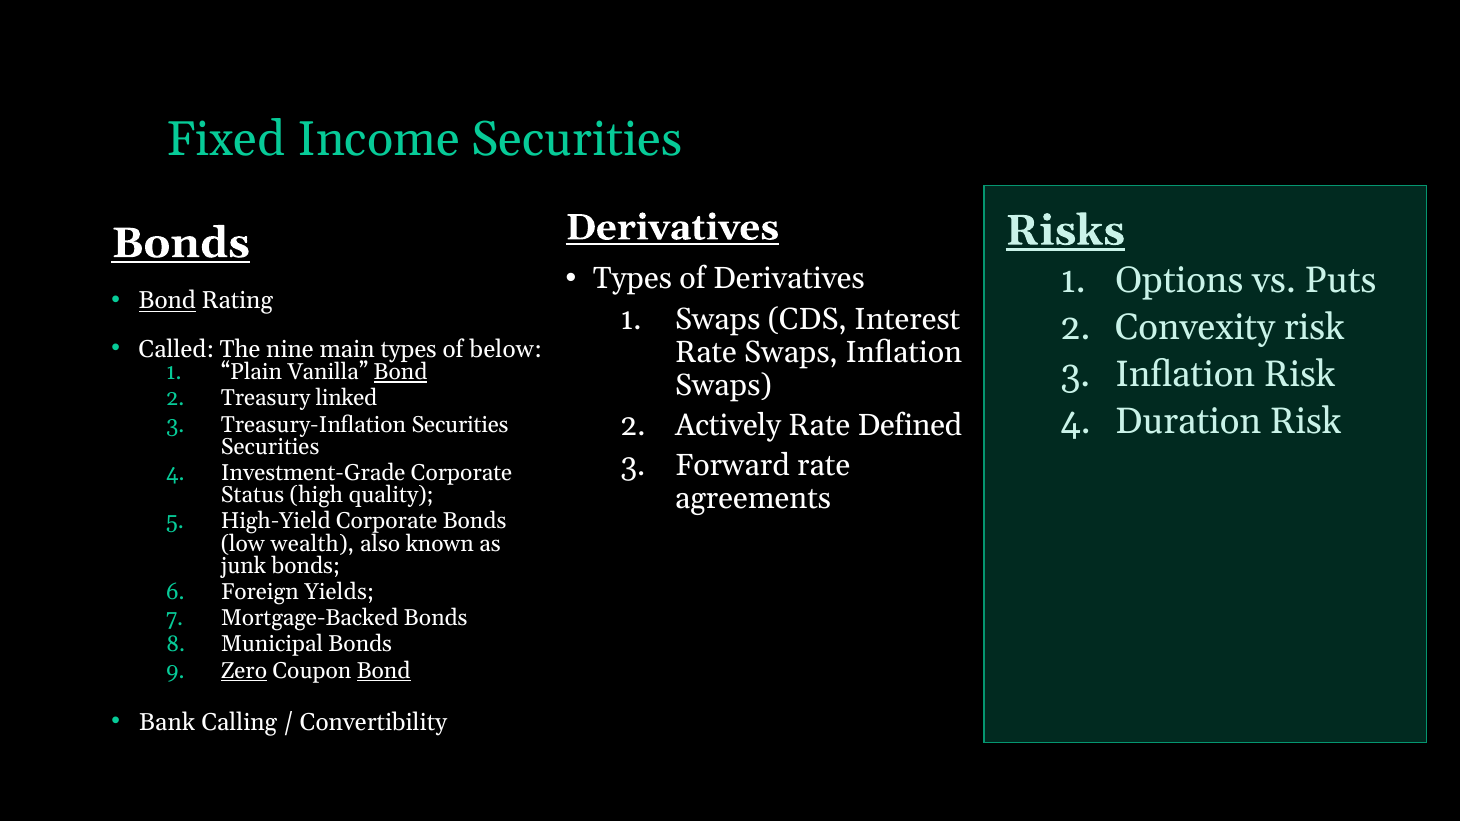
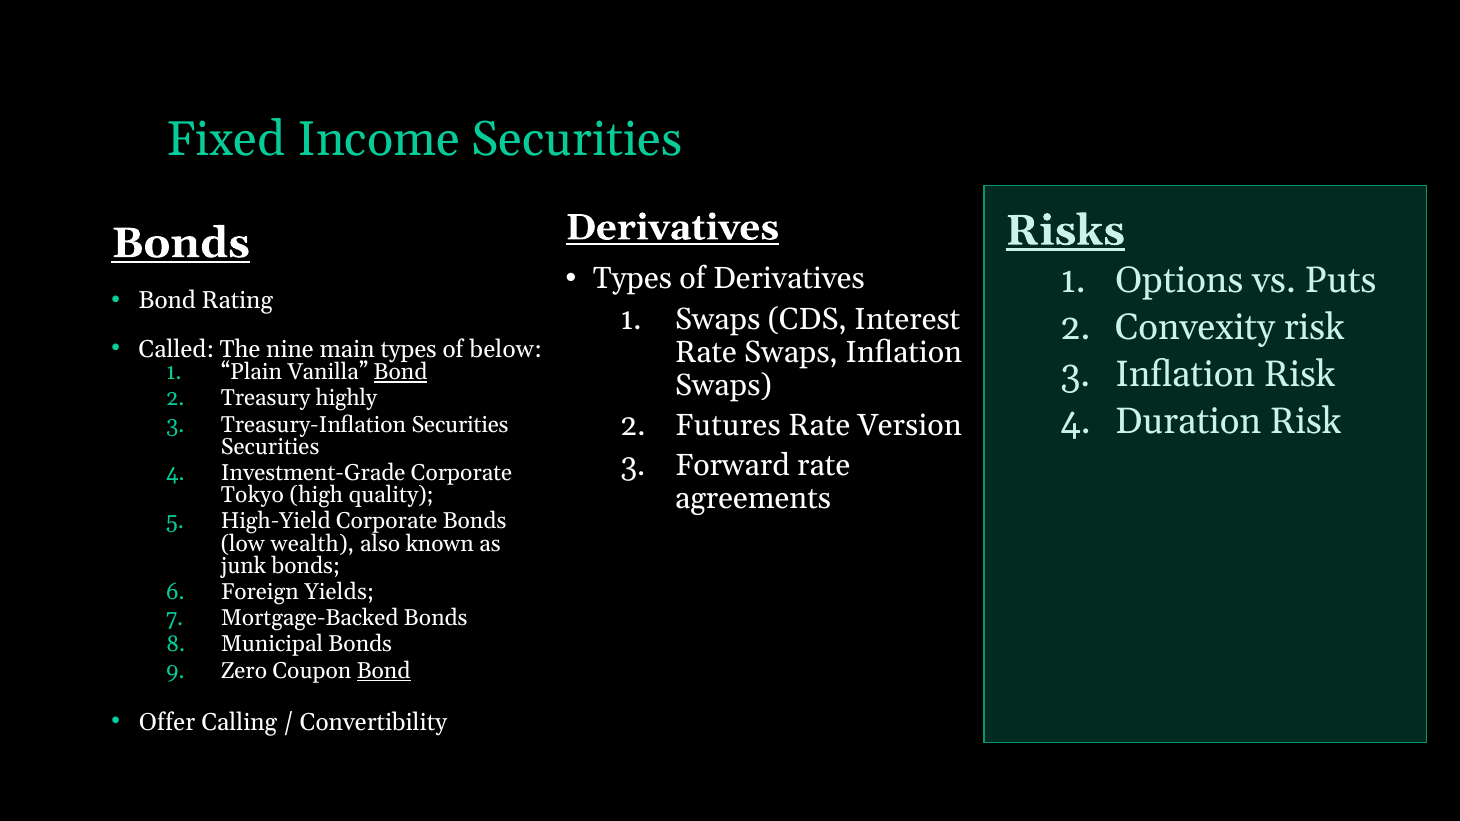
Bond at (167, 301) underline: present -> none
linked: linked -> highly
Actively: Actively -> Futures
Defined: Defined -> Version
Status: Status -> Tokyo
Zero underline: present -> none
Bank: Bank -> Offer
